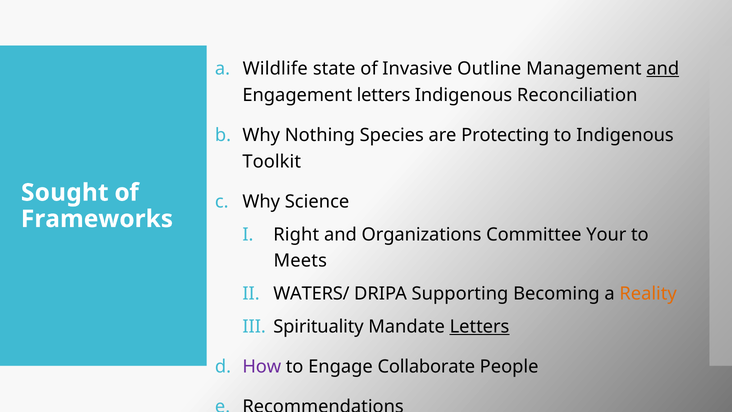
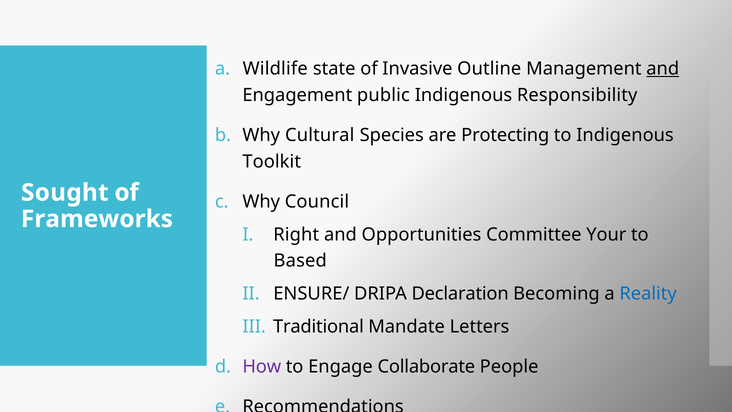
Engagement letters: letters -> public
Reconciliation: Reconciliation -> Responsibility
Nothing: Nothing -> Cultural
Science: Science -> Council
Organizations: Organizations -> Opportunities
Meets: Meets -> Based
WATERS/: WATERS/ -> ENSURE/
Supporting: Supporting -> Declaration
Reality colour: orange -> blue
Spirituality: Spirituality -> Traditional
Letters at (479, 326) underline: present -> none
